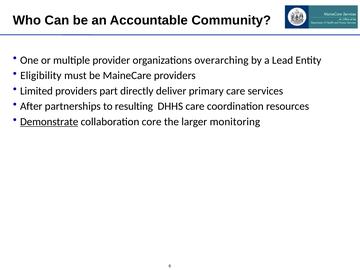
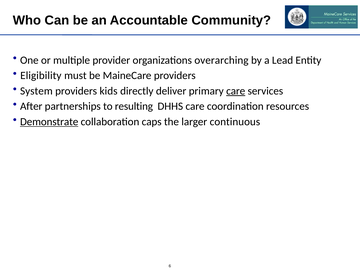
Limited: Limited -> System
part: part -> kids
care at (236, 91) underline: none -> present
core: core -> caps
monitoring: monitoring -> continuous
